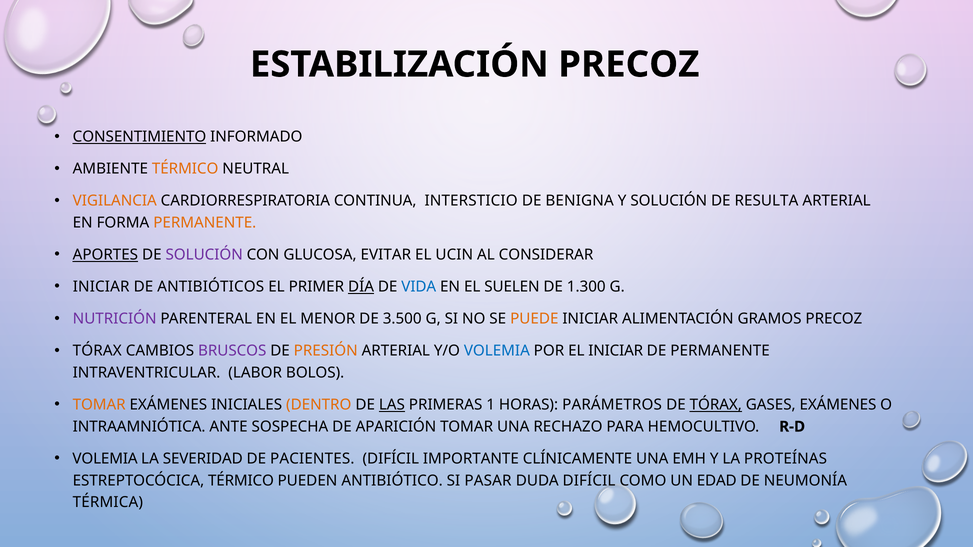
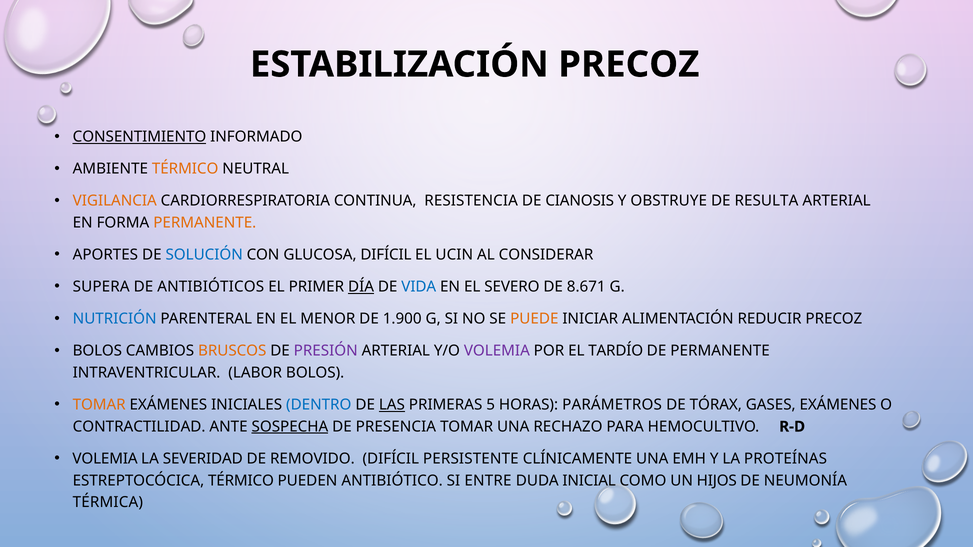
INTERSTICIO: INTERSTICIO -> RESISTENCIA
BENIGNA: BENIGNA -> CIANOSIS
Y SOLUCIÓN: SOLUCIÓN -> OBSTRUYE
APORTES underline: present -> none
SOLUCIÓN at (204, 255) colour: purple -> blue
GLUCOSA EVITAR: EVITAR -> DIFÍCIL
INICIAR at (101, 287): INICIAR -> SUPERA
SUELEN: SUELEN -> SEVERO
1.300: 1.300 -> 8.671
NUTRICIÓN colour: purple -> blue
3.500: 3.500 -> 1.900
GRAMOS: GRAMOS -> REDUCIR
TÓRAX at (97, 351): TÓRAX -> BOLOS
BRUSCOS colour: purple -> orange
PRESIÓN colour: orange -> purple
VOLEMIA at (497, 351) colour: blue -> purple
EL INICIAR: INICIAR -> TARDÍO
DENTRO colour: orange -> blue
1: 1 -> 5
TÓRAX at (716, 405) underline: present -> none
INTRAAMNIÓTICA: INTRAAMNIÓTICA -> CONTRACTILIDAD
SOSPECHA underline: none -> present
APARICIÓN: APARICIÓN -> PRESENCIA
PACIENTES: PACIENTES -> REMOVIDO
IMPORTANTE: IMPORTANTE -> PERSISTENTE
PASAR: PASAR -> ENTRE
DUDA DIFÍCIL: DIFÍCIL -> INICIAL
EDAD: EDAD -> HIJOS
